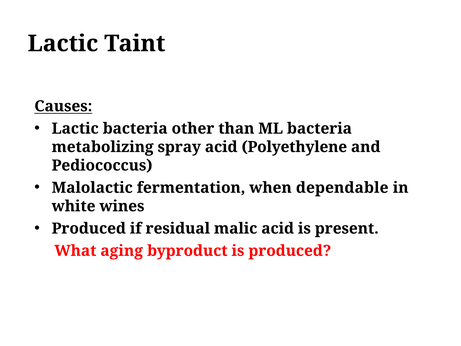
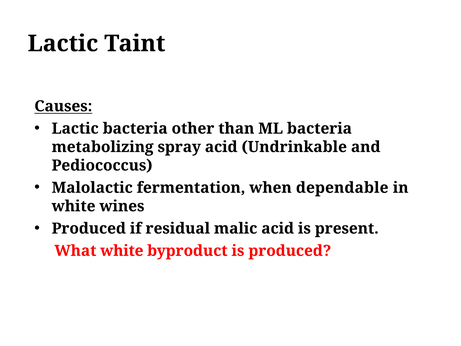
Polyethylene: Polyethylene -> Undrinkable
What aging: aging -> white
